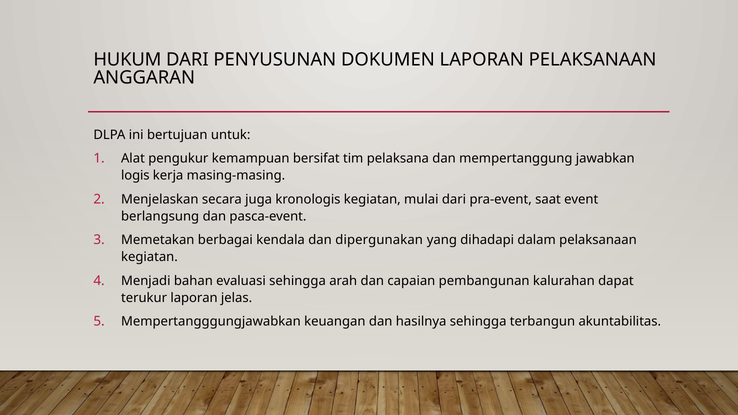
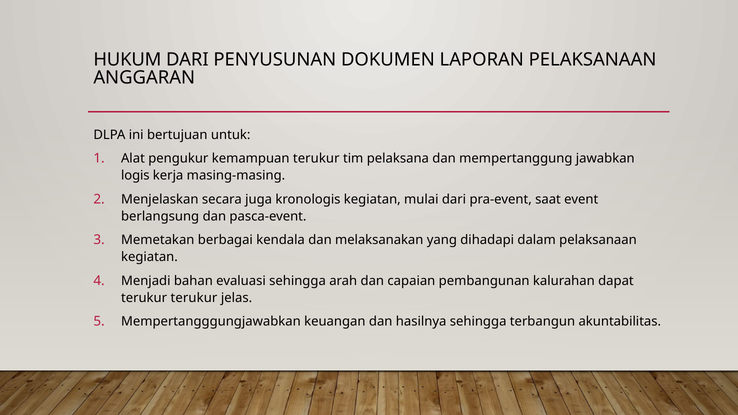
kemampuan bersifat: bersifat -> terukur
dipergunakan: dipergunakan -> melaksanakan
terukur laporan: laporan -> terukur
